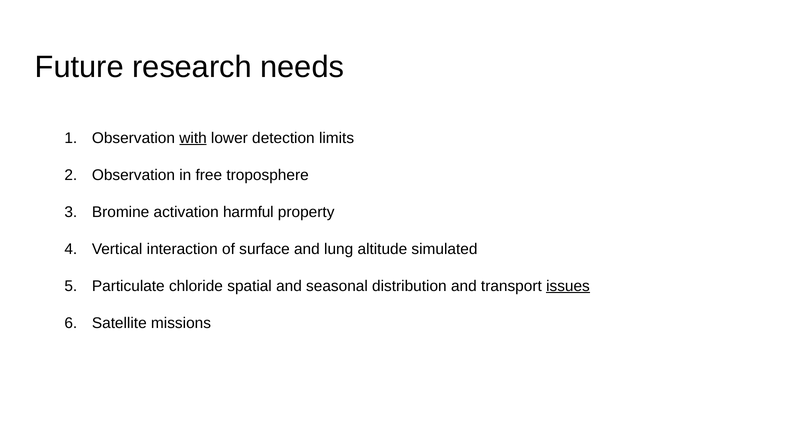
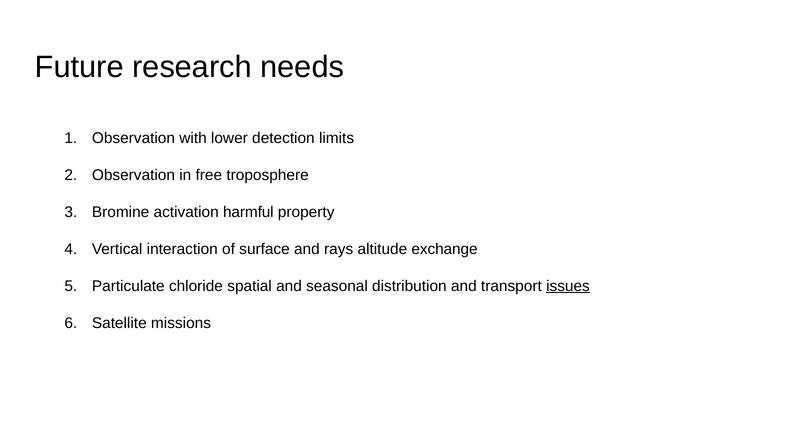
with underline: present -> none
lung: lung -> rays
simulated: simulated -> exchange
